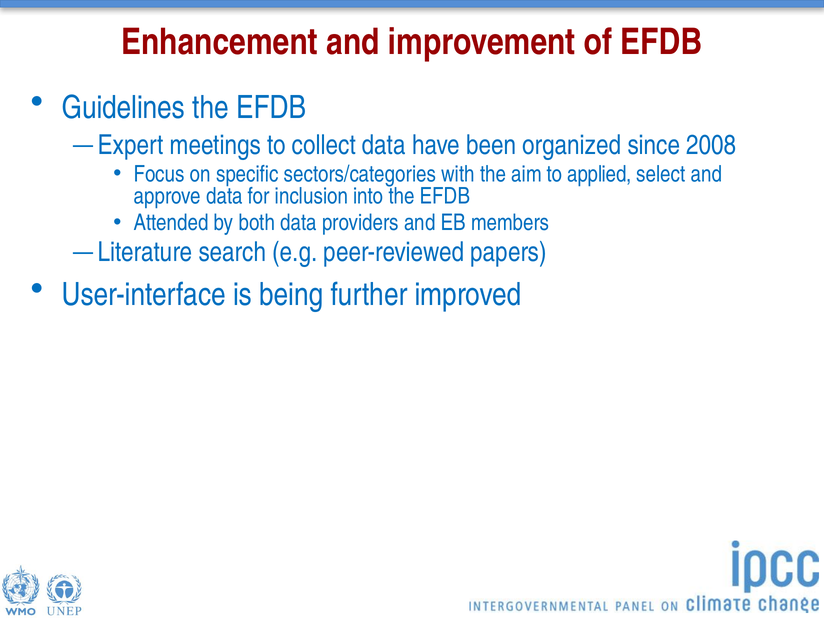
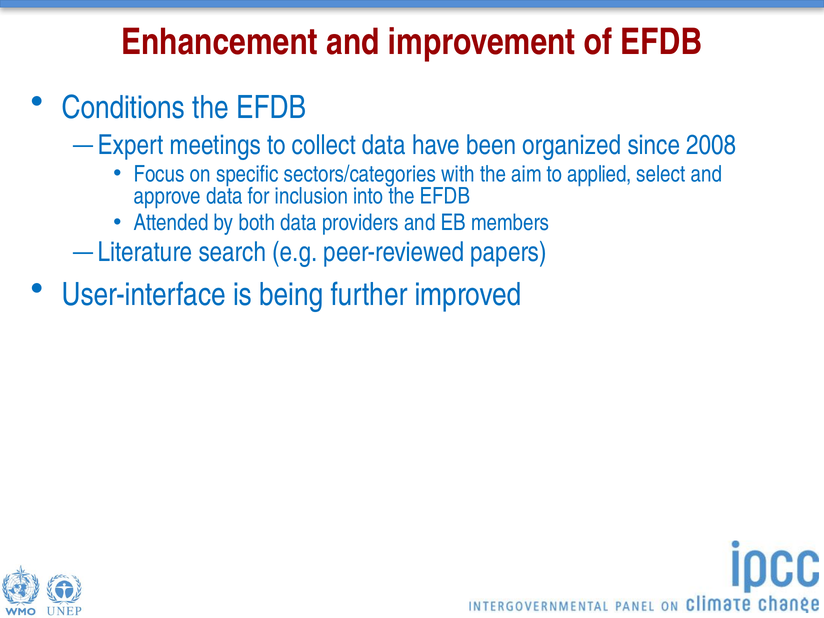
Guidelines: Guidelines -> Conditions
